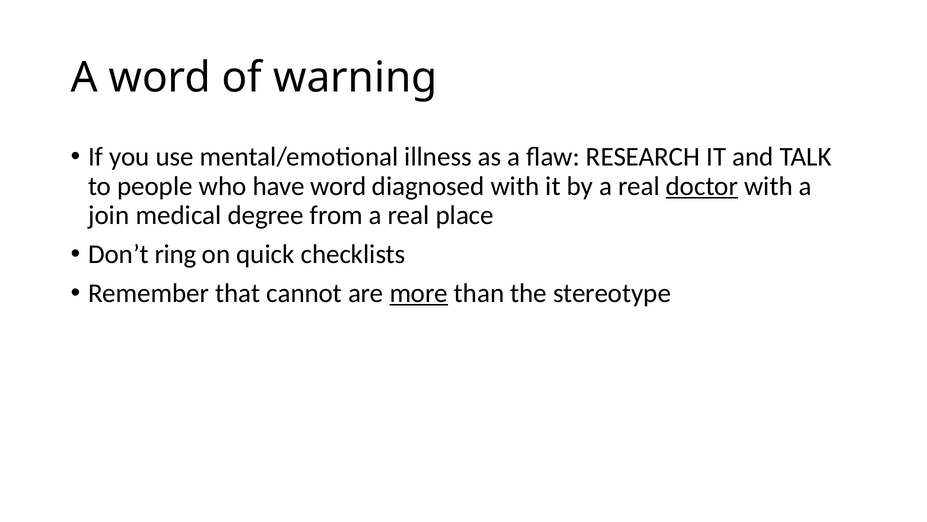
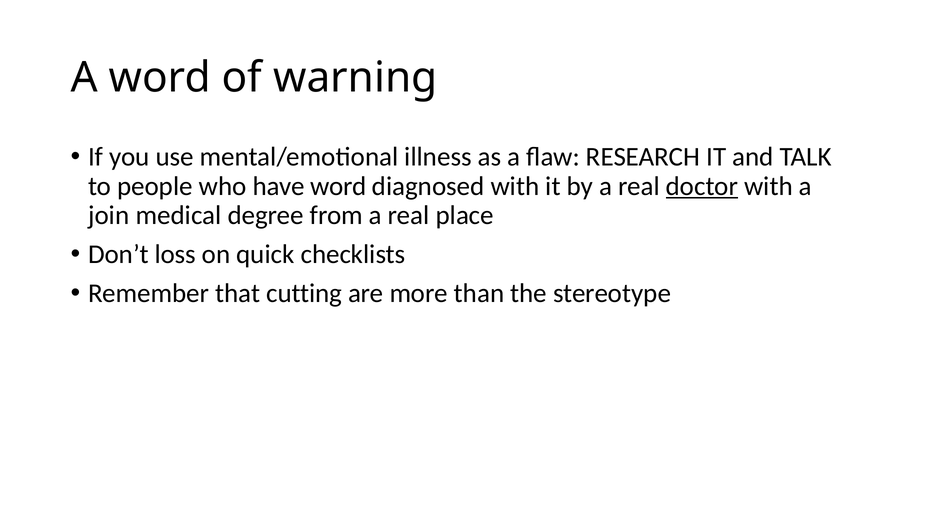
ring: ring -> loss
cannot: cannot -> cutting
more underline: present -> none
